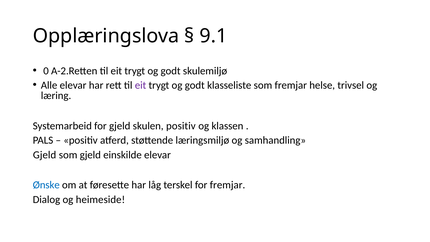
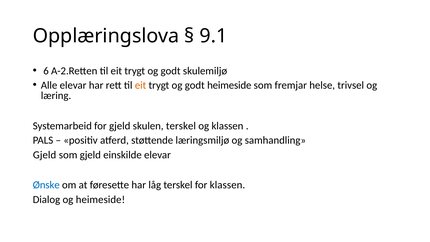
0: 0 -> 6
eit at (141, 85) colour: purple -> orange
godt klasseliste: klasseliste -> heimeside
skulen positiv: positiv -> terskel
for fremjar: fremjar -> klassen
